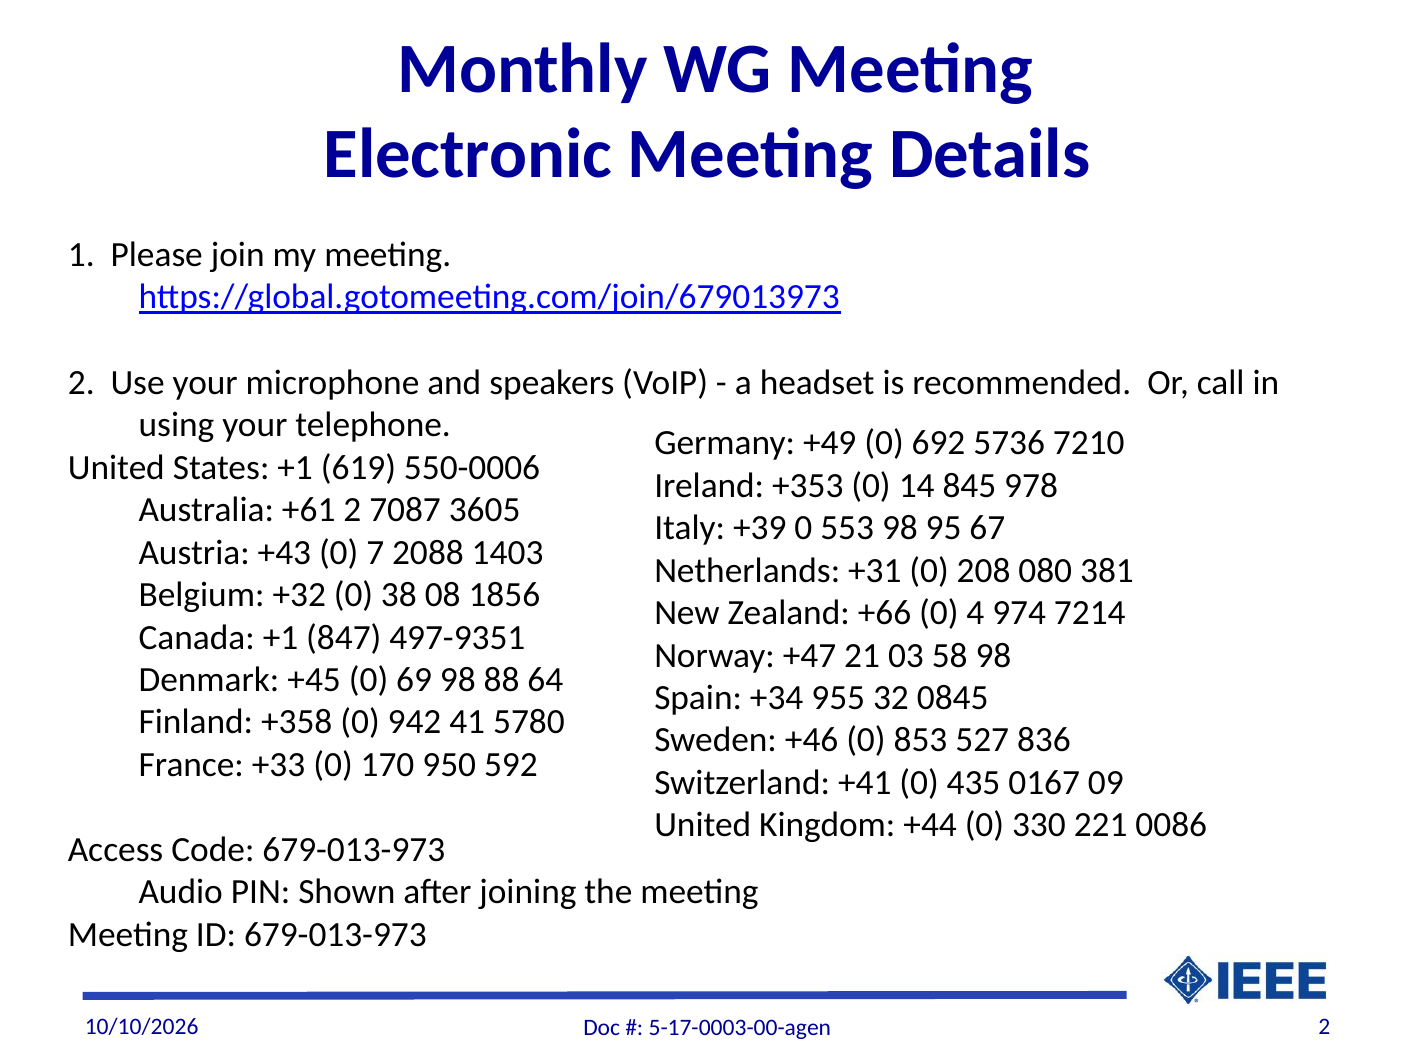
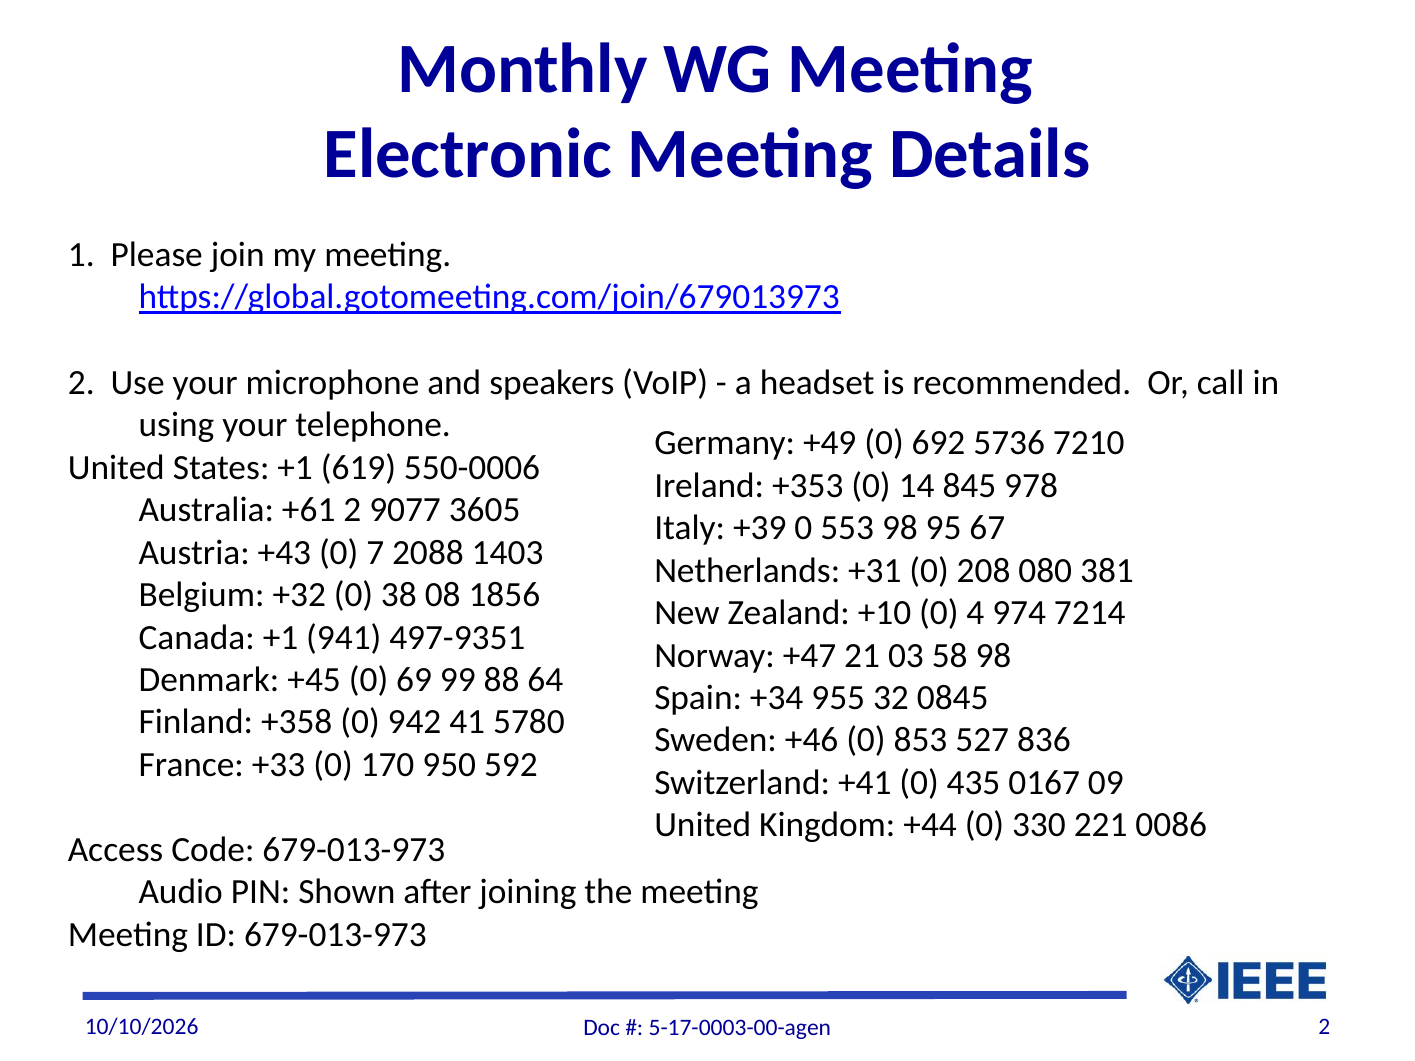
7087: 7087 -> 9077
+66: +66 -> +10
847: 847 -> 941
69 98: 98 -> 99
